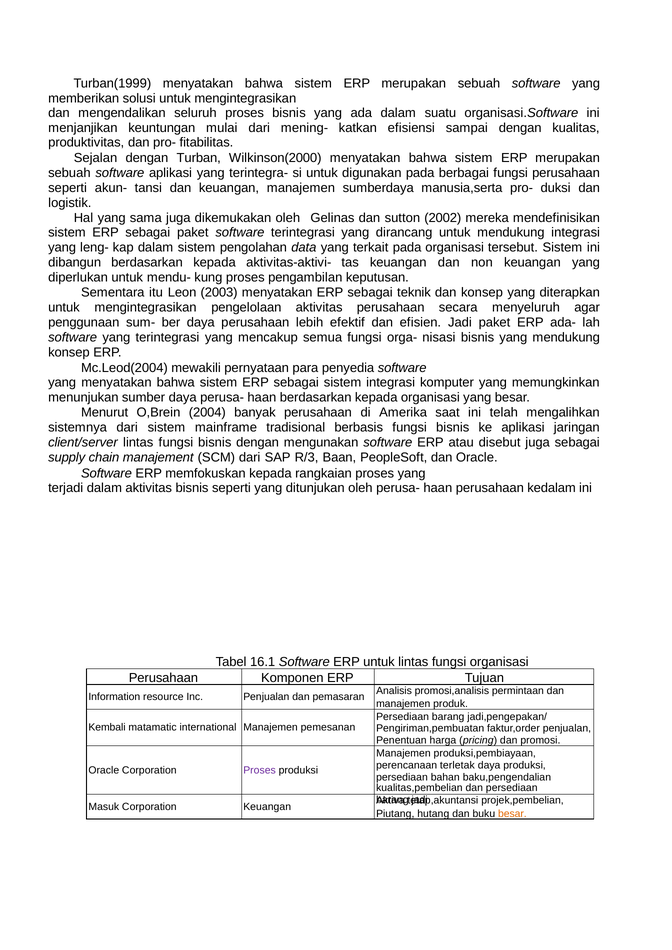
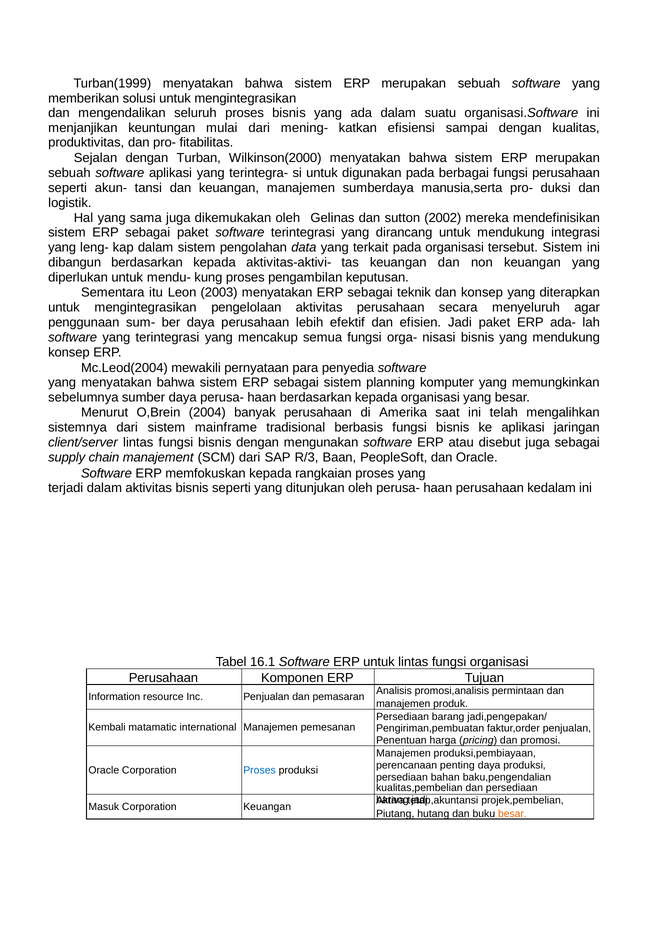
sistem integrasi: integrasi -> planning
menunjukan: menunjukan -> sebelumnya
terletak: terletak -> penting
Proses at (260, 770) colour: purple -> blue
